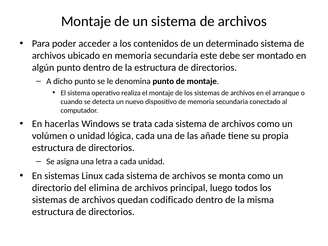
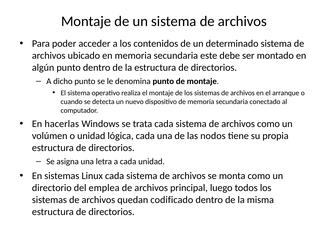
añade: añade -> nodos
elimina: elimina -> emplea
